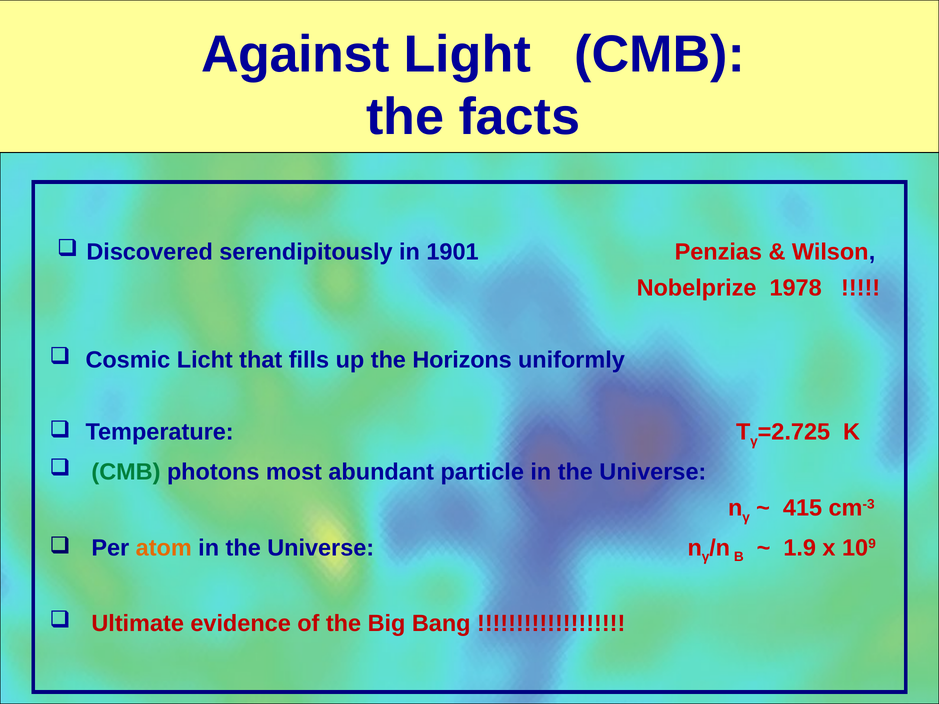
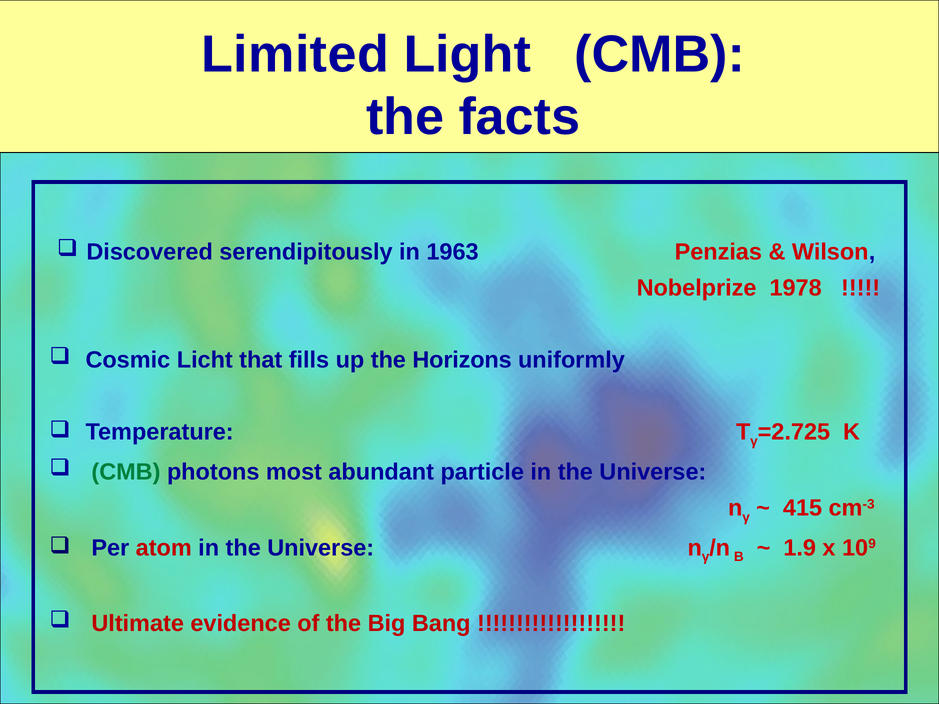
Against: Against -> Limited
1901: 1901 -> 1963
atom colour: orange -> red
